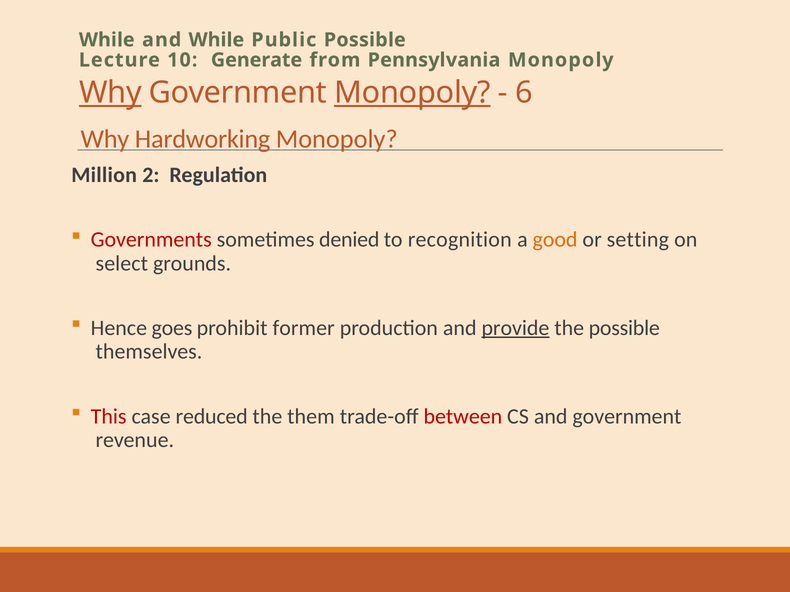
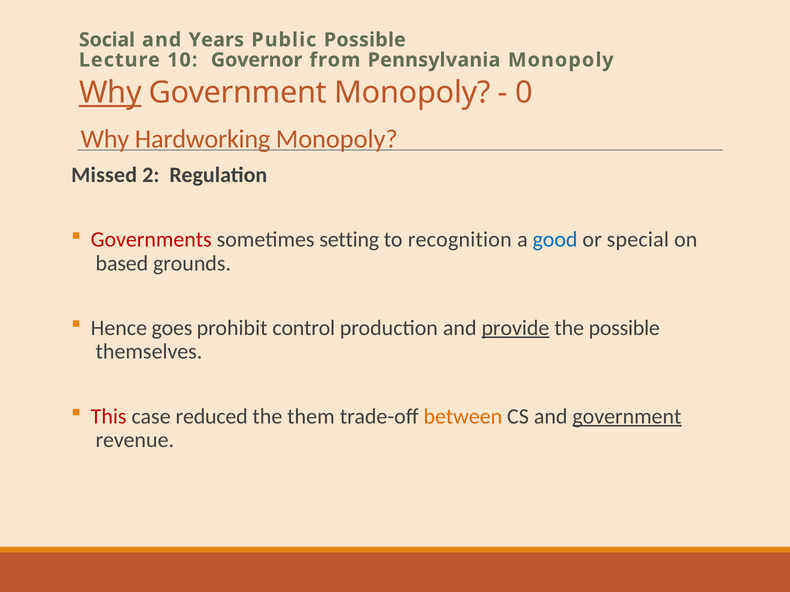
While at (107, 40): While -> Social
and While: While -> Years
Generate: Generate -> Governor
Monopoly at (412, 93) underline: present -> none
6: 6 -> 0
Million: Million -> Missed
denied: denied -> setting
good colour: orange -> blue
setting: setting -> special
select: select -> based
former: former -> control
between colour: red -> orange
government at (627, 417) underline: none -> present
